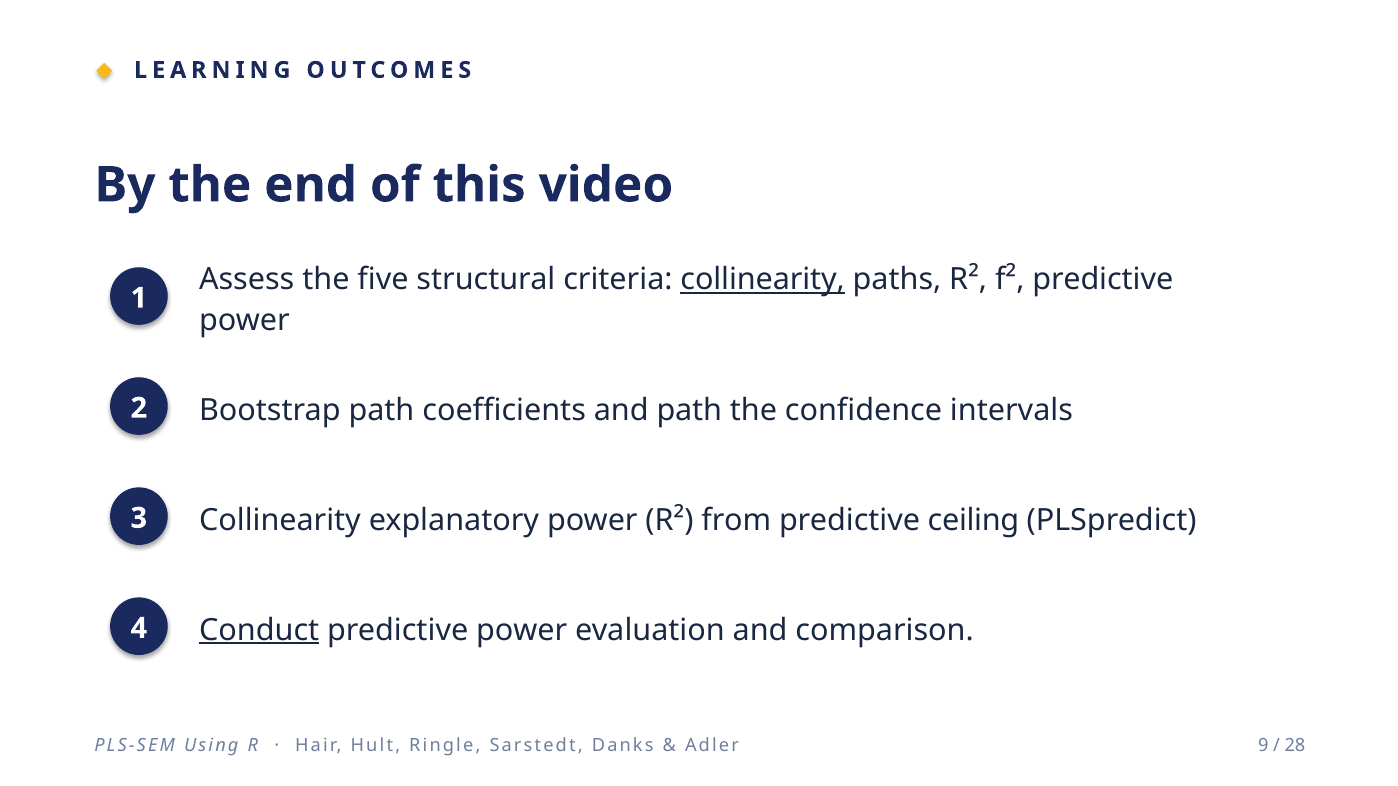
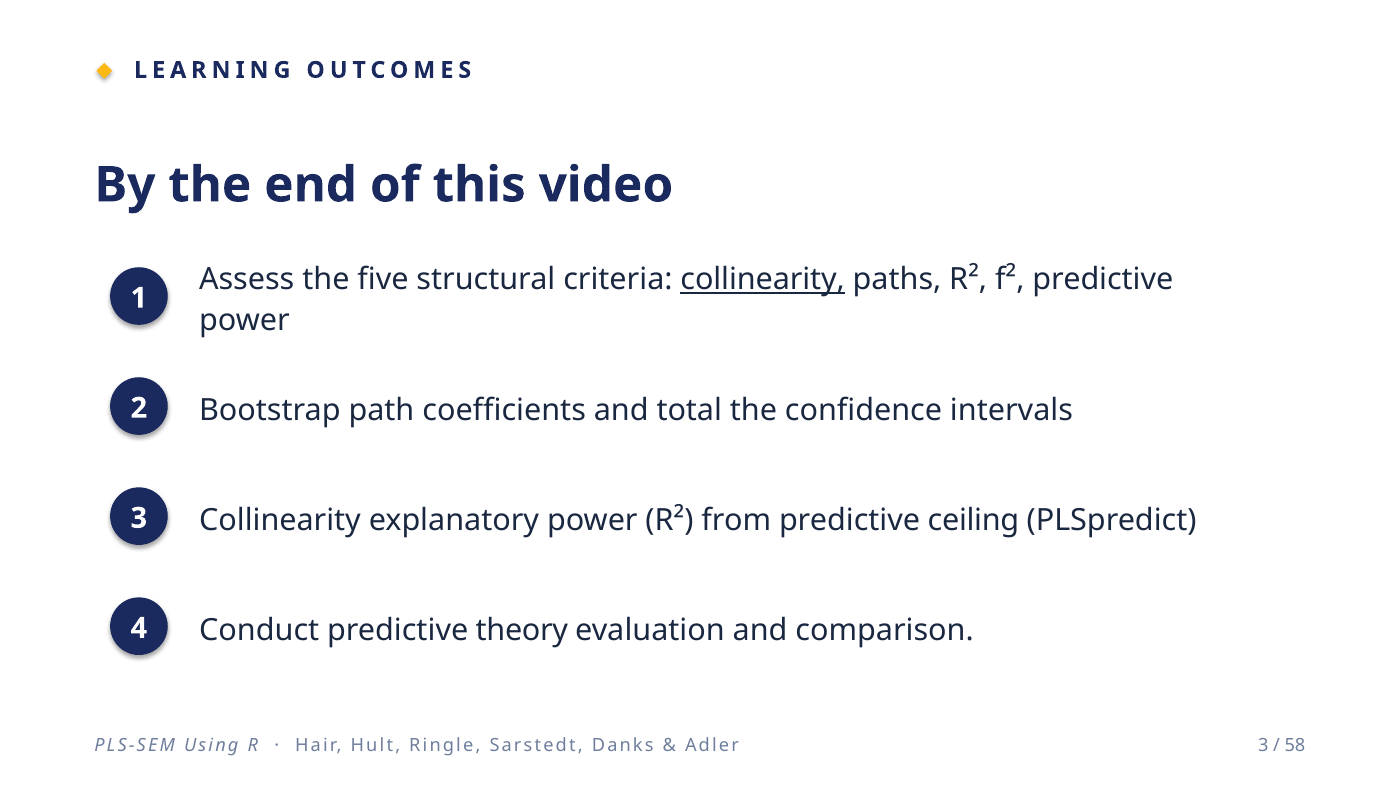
and path: path -> total
Conduct underline: present -> none
power at (522, 630): power -> theory
Adler 9: 9 -> 3
28: 28 -> 58
